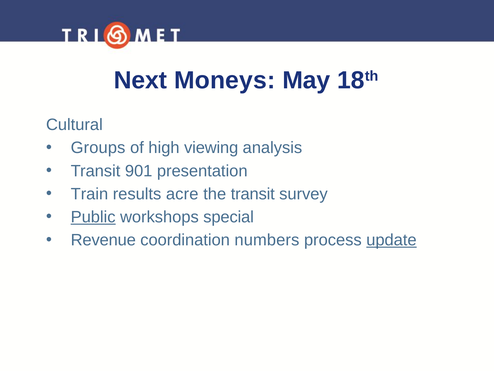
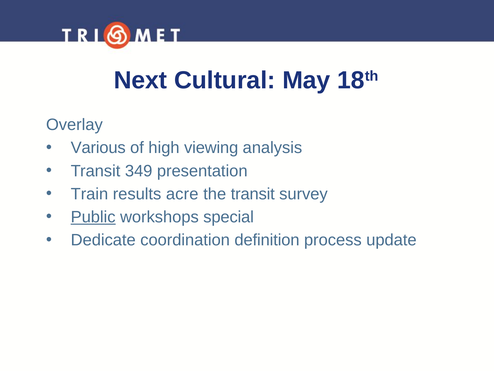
Moneys: Moneys -> Cultural
Cultural: Cultural -> Overlay
Groups: Groups -> Various
901: 901 -> 349
Revenue: Revenue -> Dedicate
numbers: numbers -> definition
update underline: present -> none
